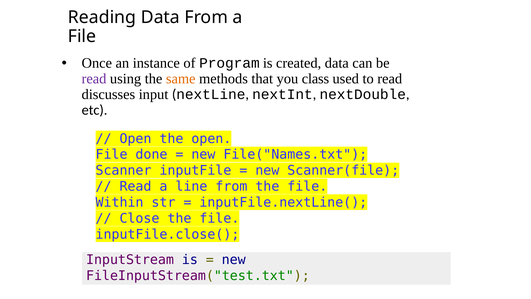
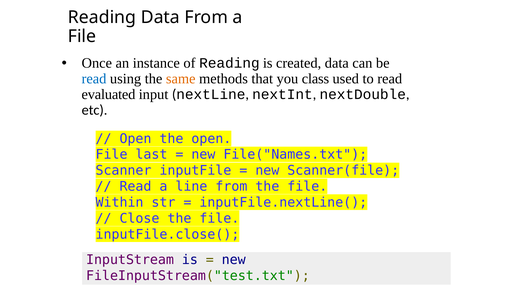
of Program: Program -> Reading
read at (94, 79) colour: purple -> blue
discusses: discusses -> evaluated
done: done -> last
